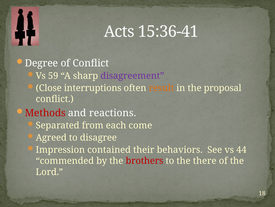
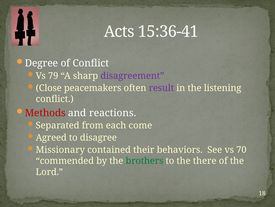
59: 59 -> 79
interruptions: interruptions -> peacemakers
result colour: orange -> purple
proposal: proposal -> listening
Impression: Impression -> Missionary
44: 44 -> 70
brothers colour: red -> green
